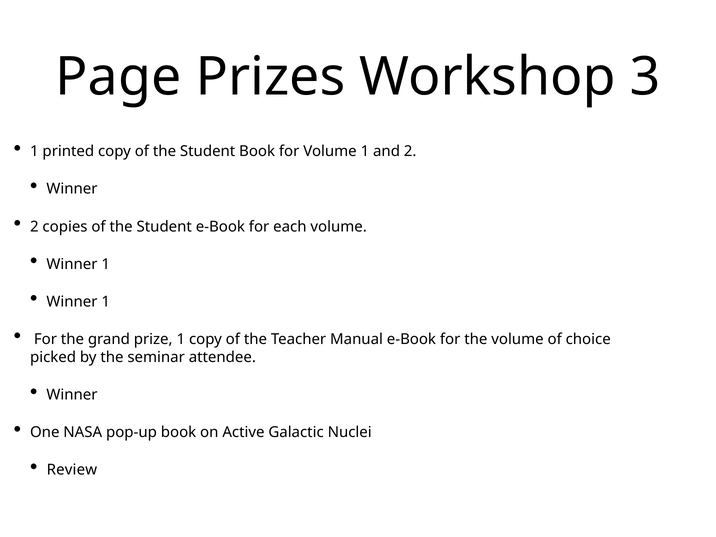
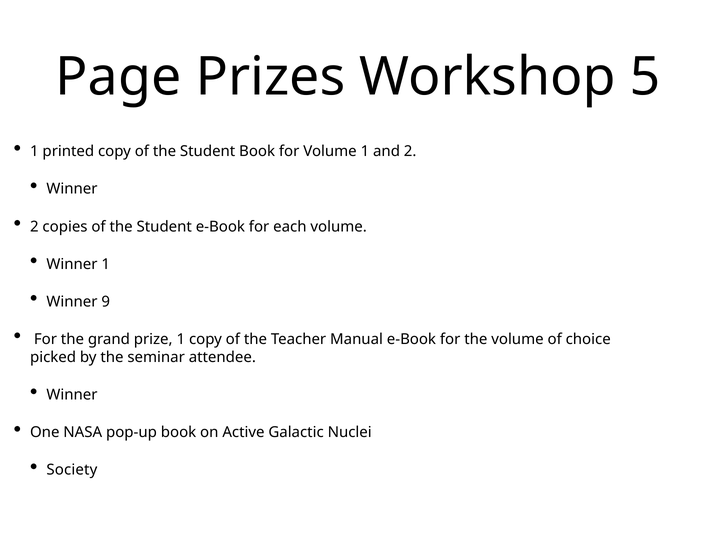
3: 3 -> 5
1 at (106, 302): 1 -> 9
Review: Review -> Society
